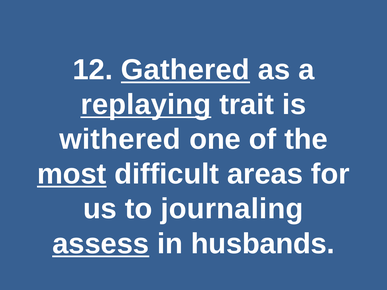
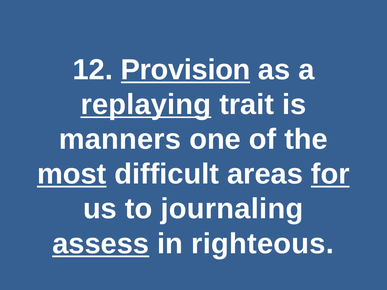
Gathered: Gathered -> Provision
withered: withered -> manners
for underline: none -> present
husbands: husbands -> righteous
